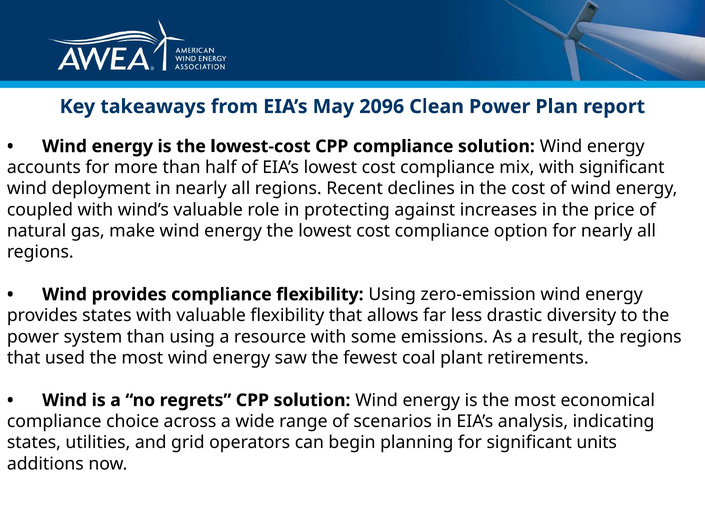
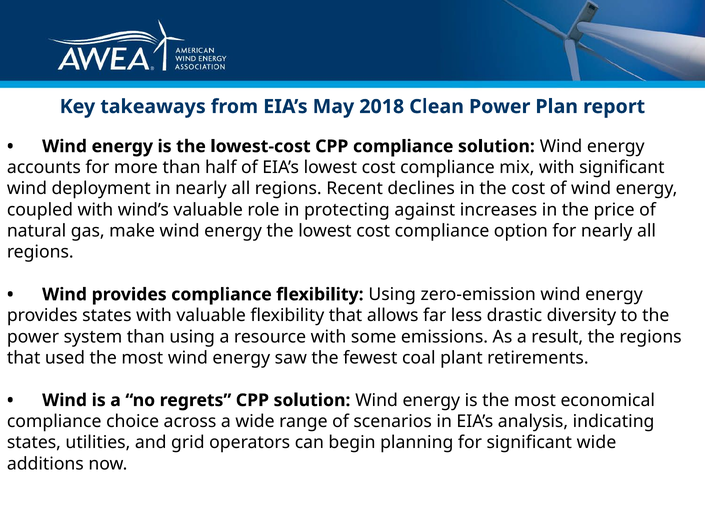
2096: 2096 -> 2018
significant units: units -> wide
